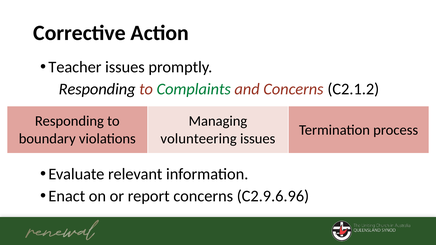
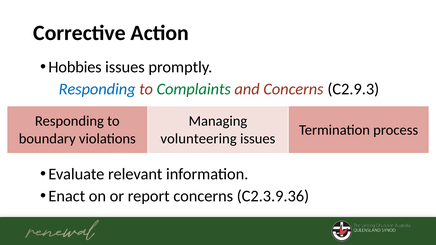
Teacher: Teacher -> Hobbies
Responding at (97, 89) colour: black -> blue
C2.1.2: C2.1.2 -> C2.9.3
C2.9.6.96: C2.9.6.96 -> C2.3.9.36
